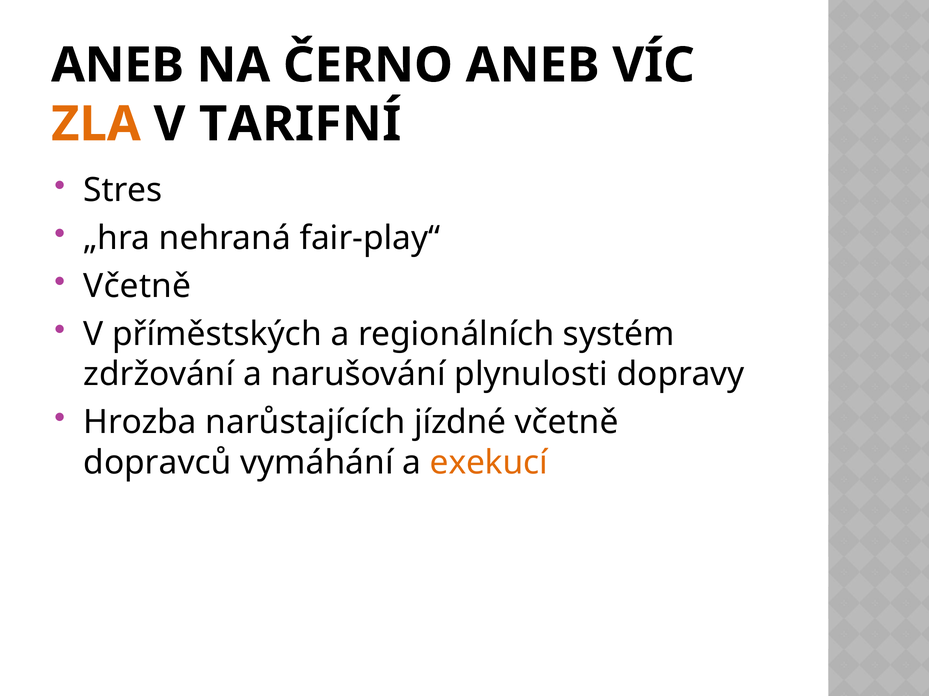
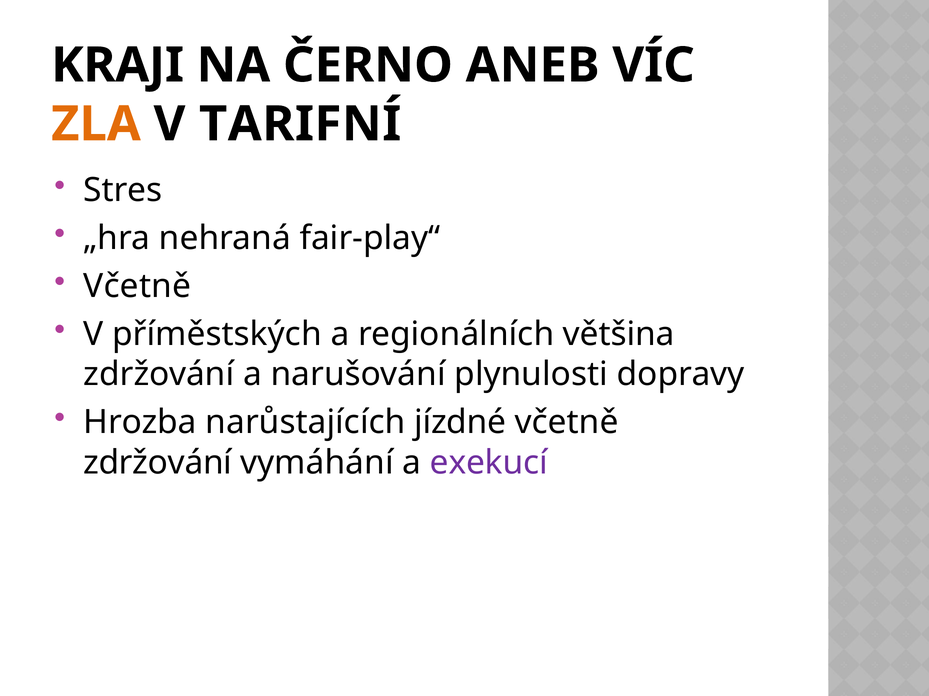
ANEB at (118, 65): ANEB -> KRAJI
systém: systém -> většina
dopravců at (157, 463): dopravců -> zdržování
exekucí colour: orange -> purple
